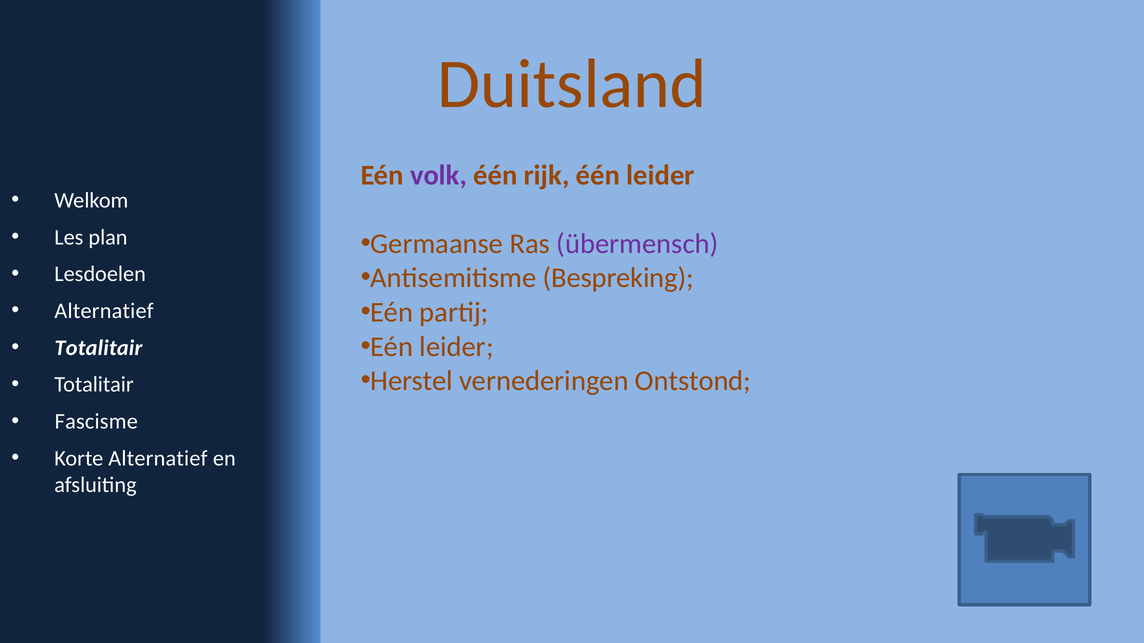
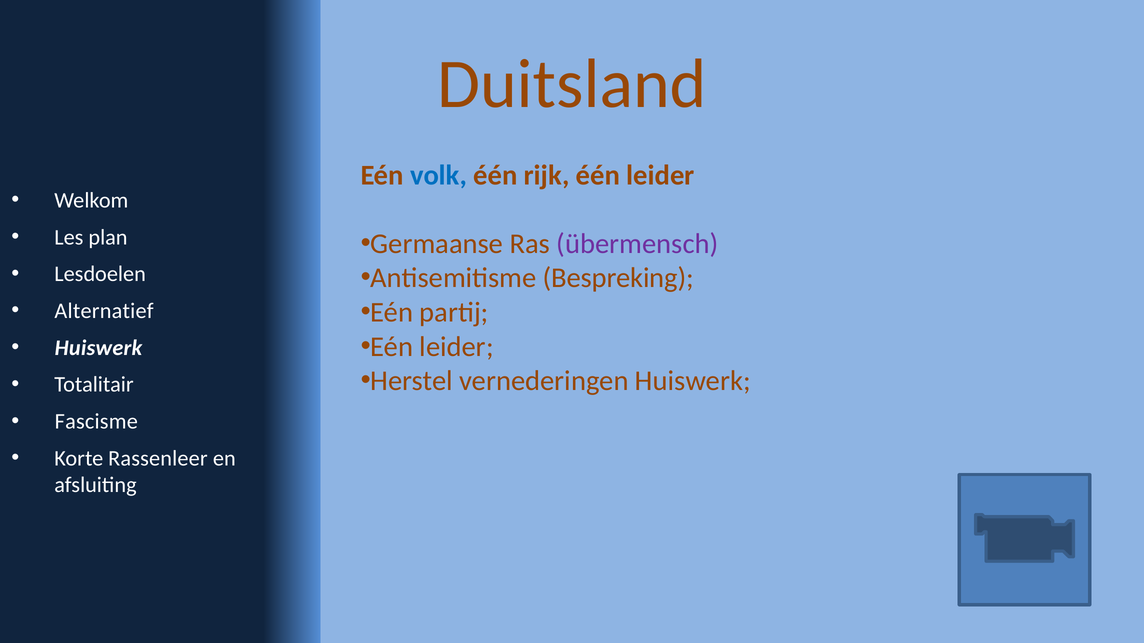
volk colour: purple -> blue
Totalitair at (98, 348): Totalitair -> Huiswerk
vernederingen Ontstond: Ontstond -> Huiswerk
Korte Alternatief: Alternatief -> Rassenleer
